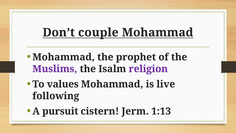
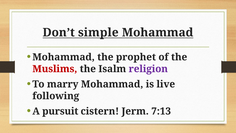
couple: couple -> simple
Muslims colour: purple -> red
values: values -> marry
1:13: 1:13 -> 7:13
